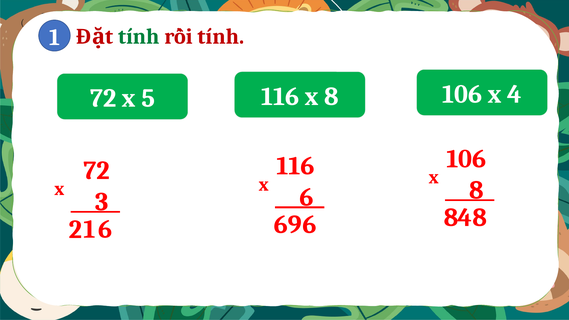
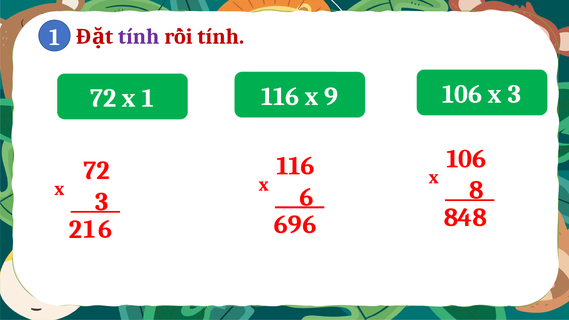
tính at (139, 37) colour: green -> purple
x 5: 5 -> 1
116 x 8: 8 -> 9
x 4: 4 -> 3
